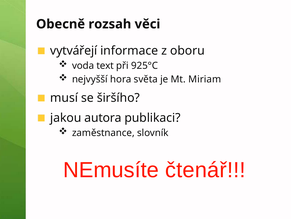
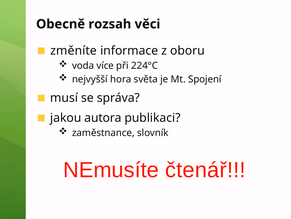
vytvářejí: vytvářejí -> změníte
text: text -> více
925°C: 925°C -> 224°C
Miriam: Miriam -> Spojení
širšího: širšího -> správa
